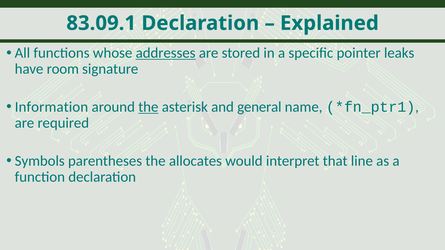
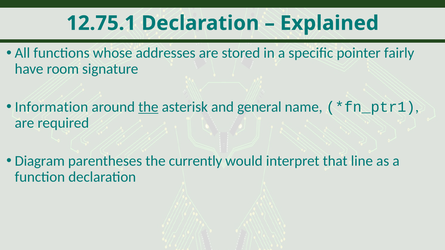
83.09.1: 83.09.1 -> 12.75.1
addresses underline: present -> none
leaks: leaks -> fairly
Symbols: Symbols -> Diagram
allocates: allocates -> currently
